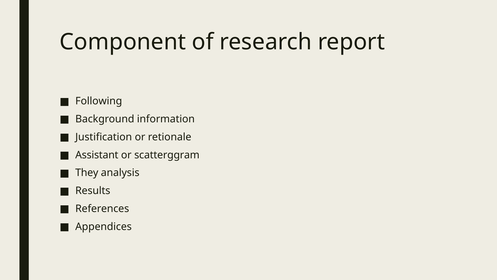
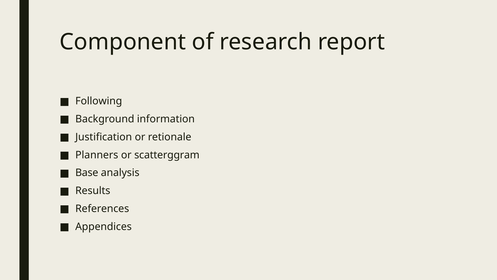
Assistant: Assistant -> Planners
They: They -> Base
